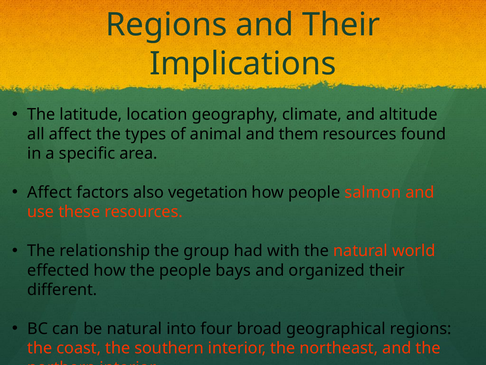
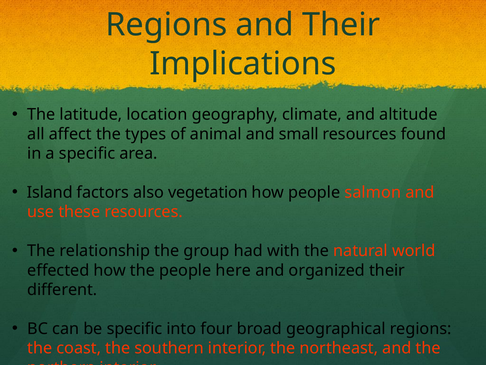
them: them -> small
Affect at (50, 192): Affect -> Island
bays: bays -> here
be natural: natural -> specific
